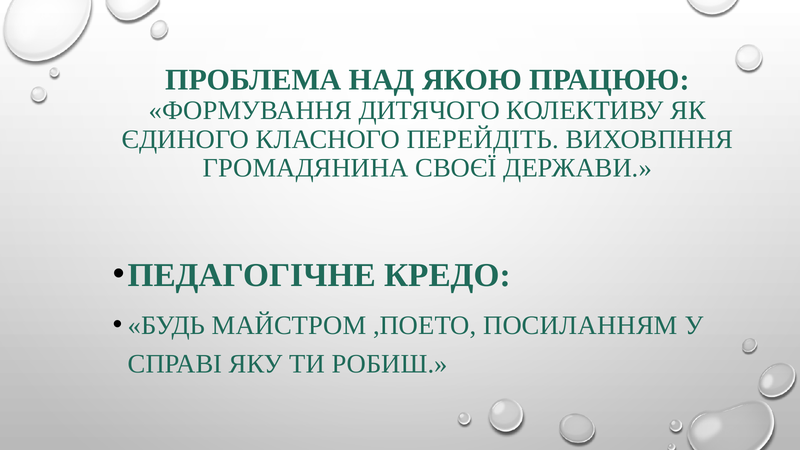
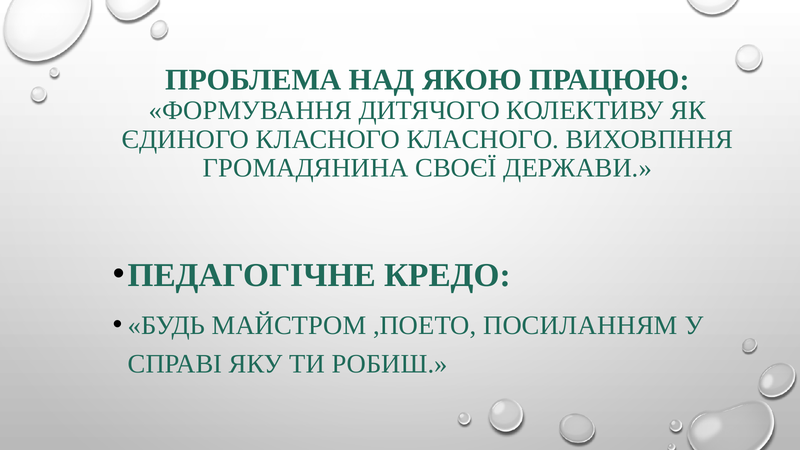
КЛАСНОГО ПЕРЕЙДІТЬ: ПЕРЕЙДІТЬ -> КЛАСНОГО
